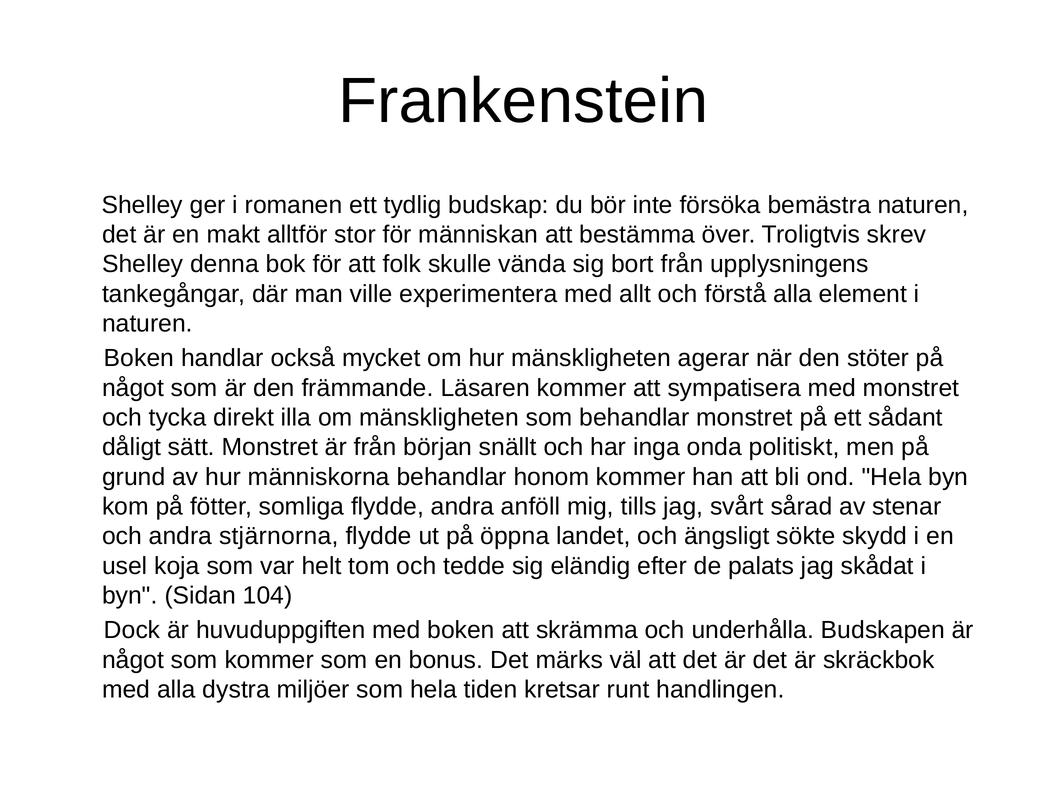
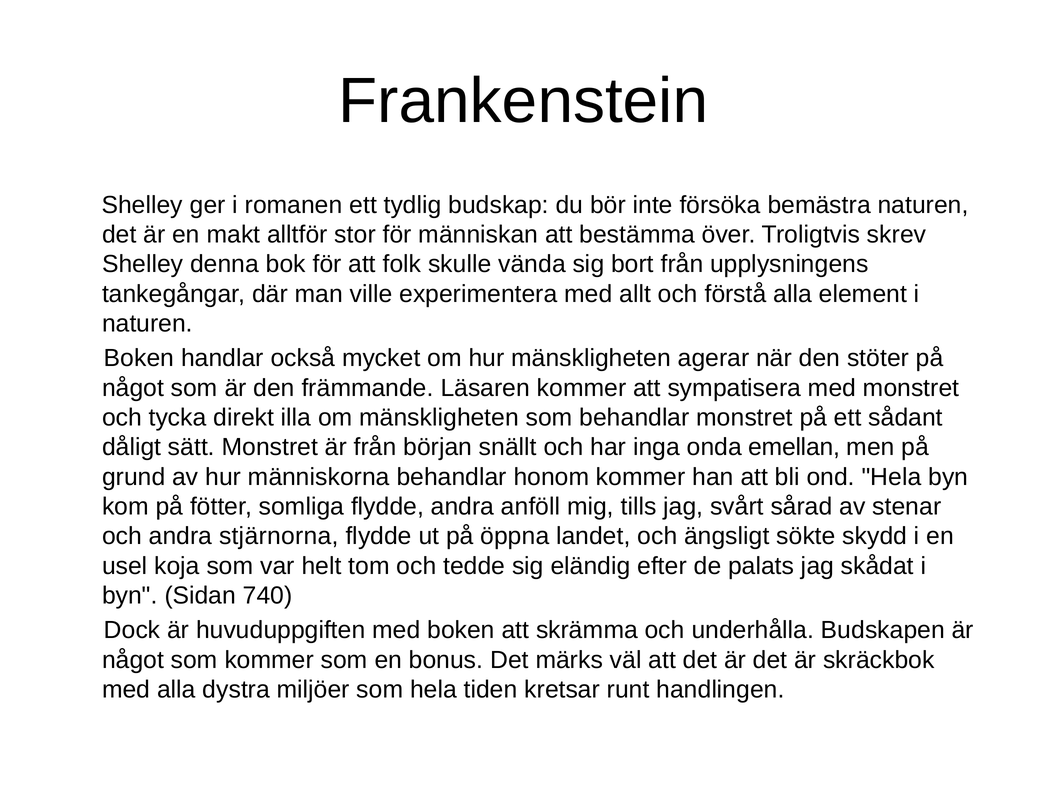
politiskt: politiskt -> emellan
104: 104 -> 740
